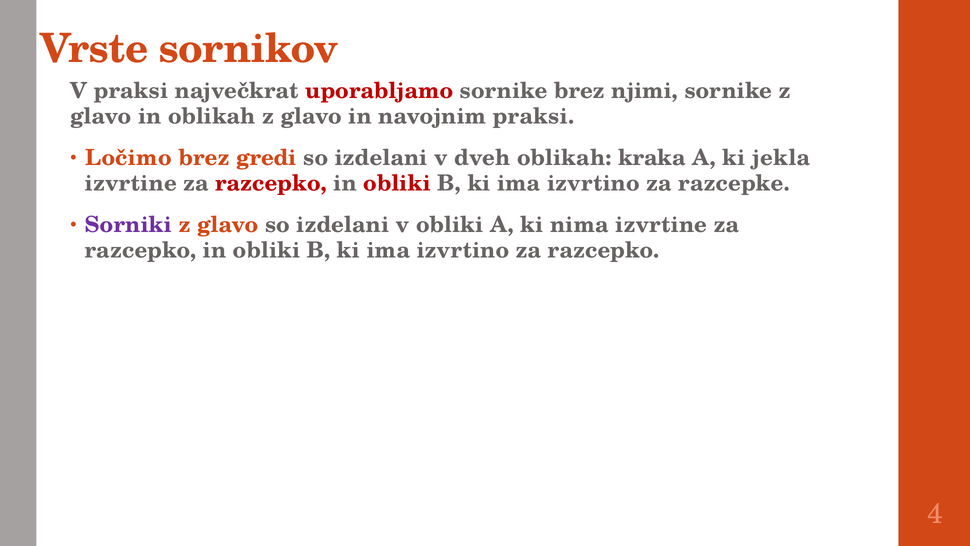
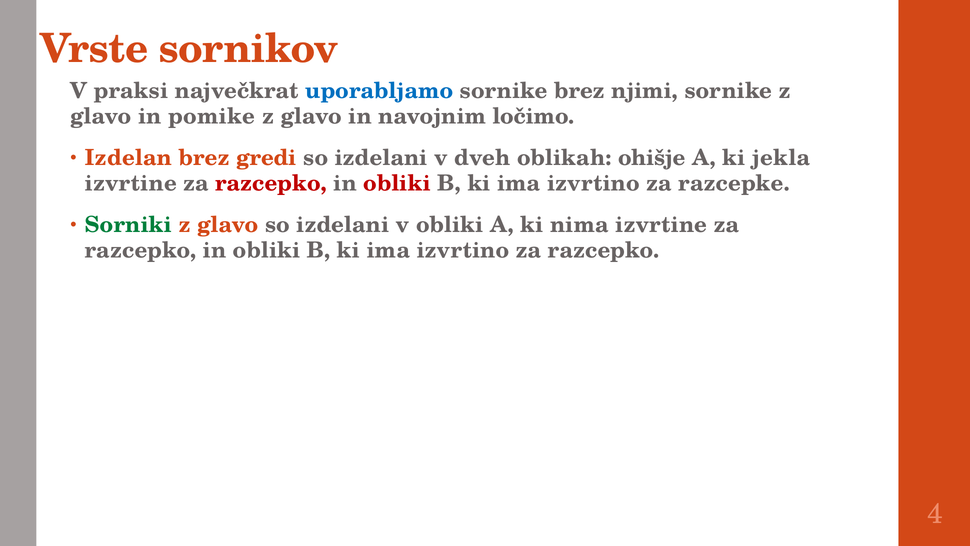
uporabljamo colour: red -> blue
in oblikah: oblikah -> pomike
navojnim praksi: praksi -> ločimo
Ločimo: Ločimo -> Izdelan
kraka: kraka -> ohišje
Sorniki colour: purple -> green
